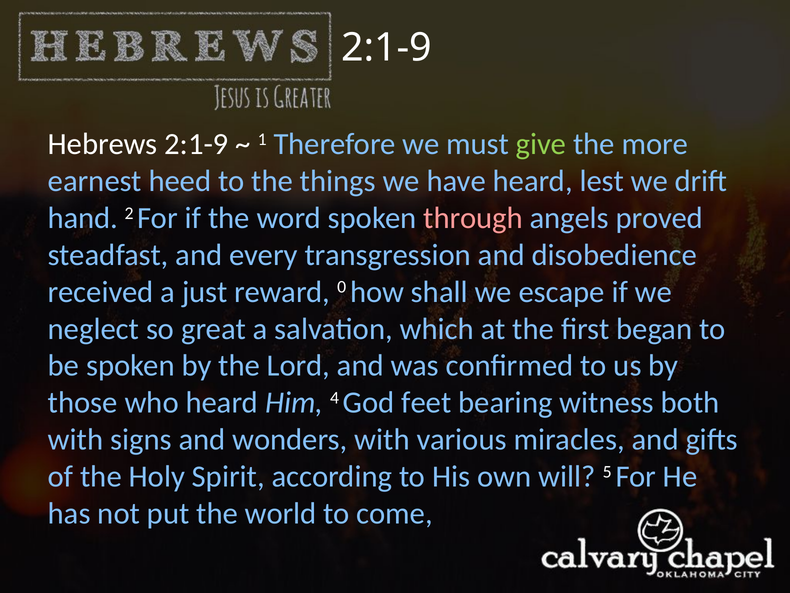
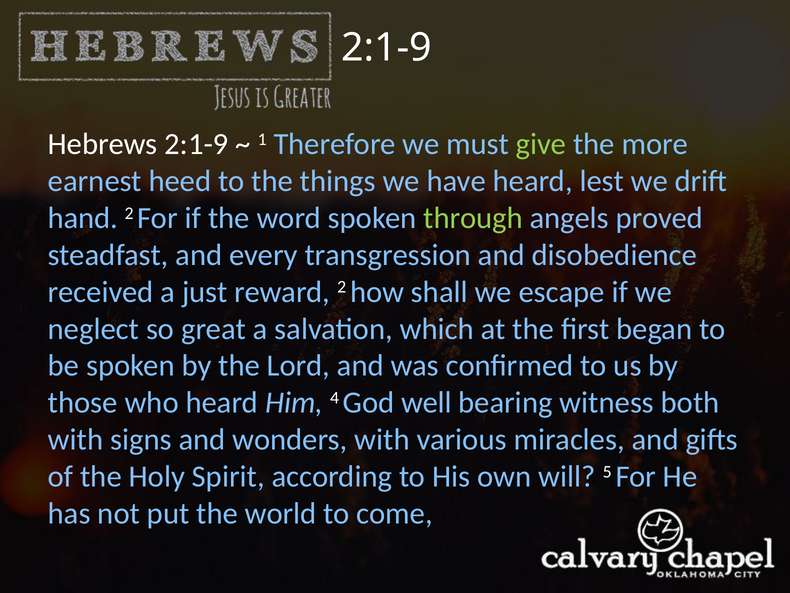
through colour: pink -> light green
reward 0: 0 -> 2
feet: feet -> well
